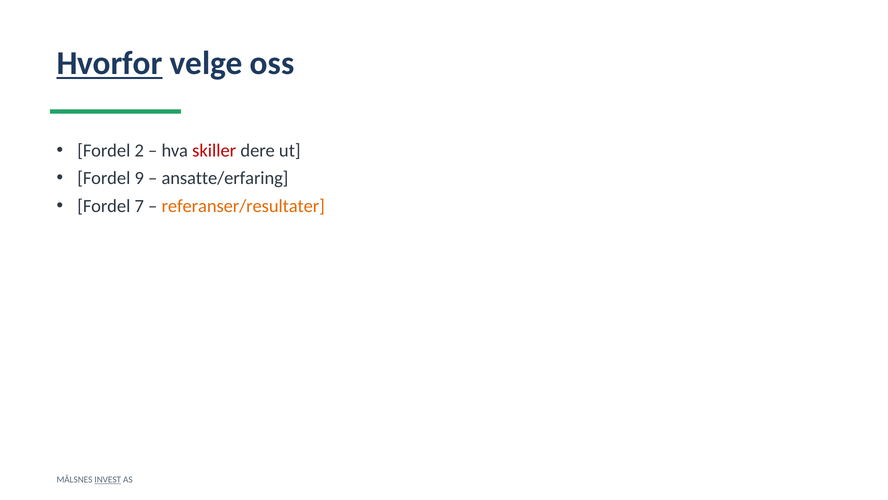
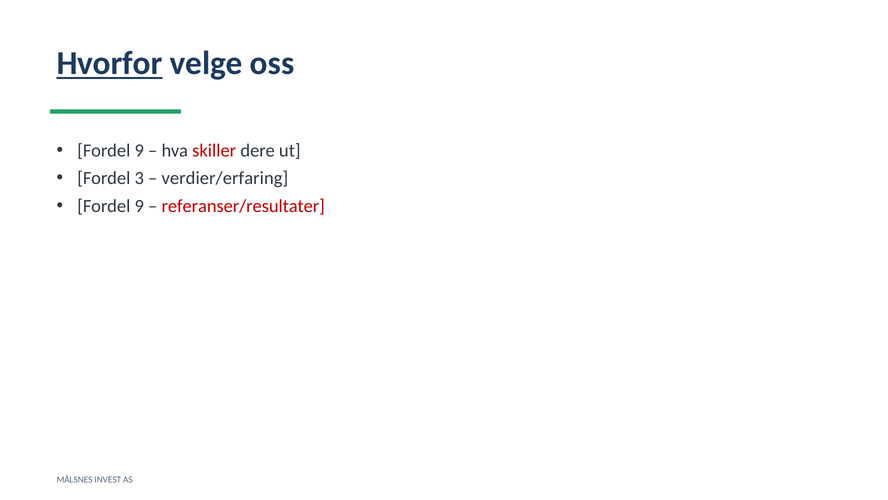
2 at (139, 150): 2 -> 9
9: 9 -> 3
ansatte/erfaring: ansatte/erfaring -> verdier/erfaring
7 at (139, 206): 7 -> 9
referanser/resultater colour: orange -> red
INVEST underline: present -> none
